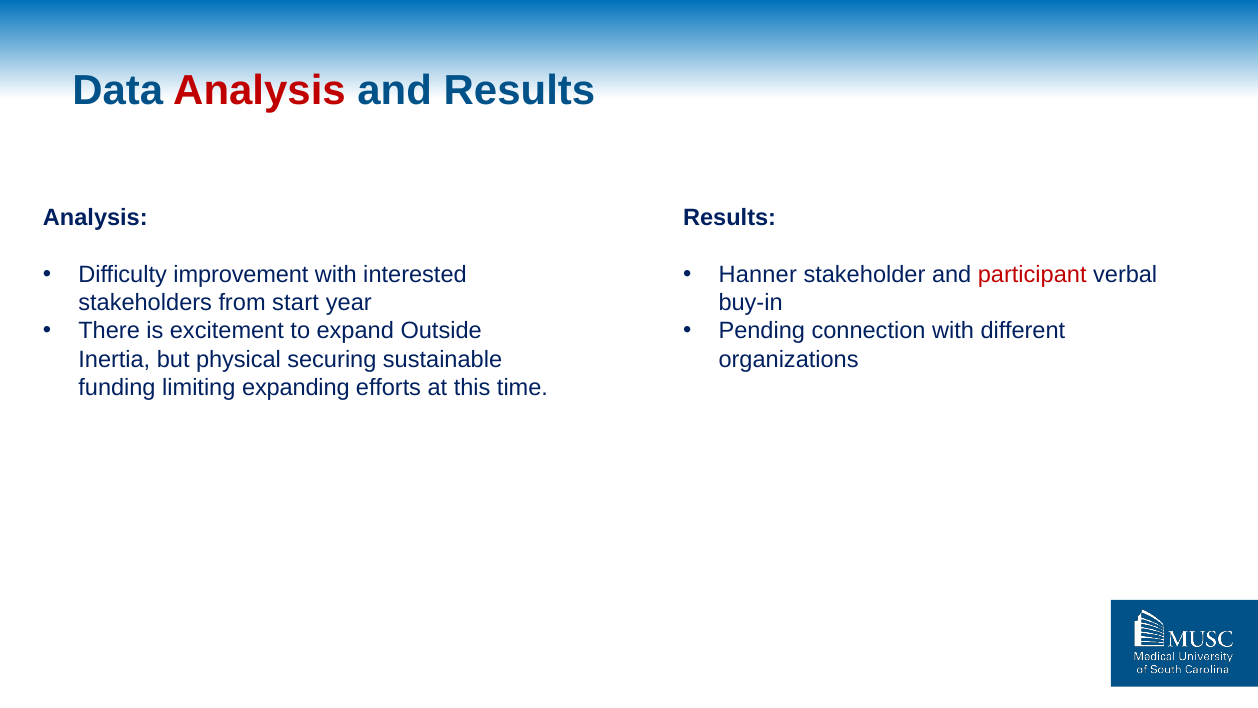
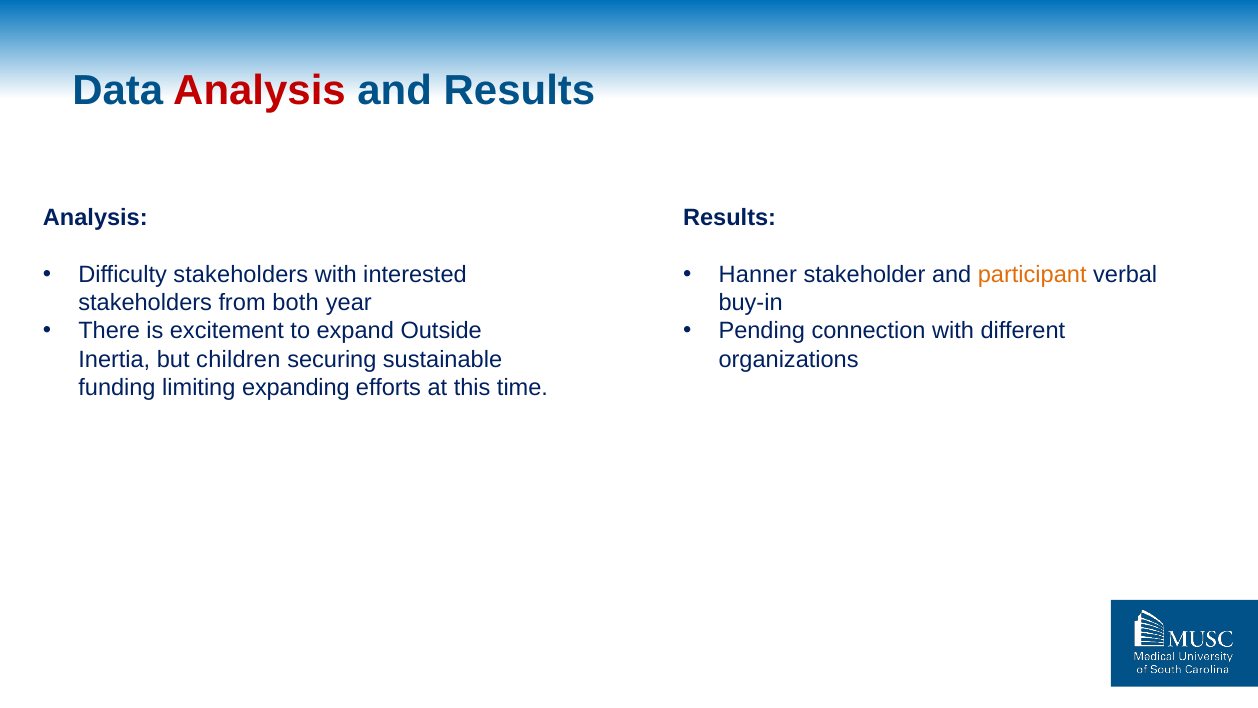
Difficulty improvement: improvement -> stakeholders
participant colour: red -> orange
start: start -> both
physical: physical -> children
